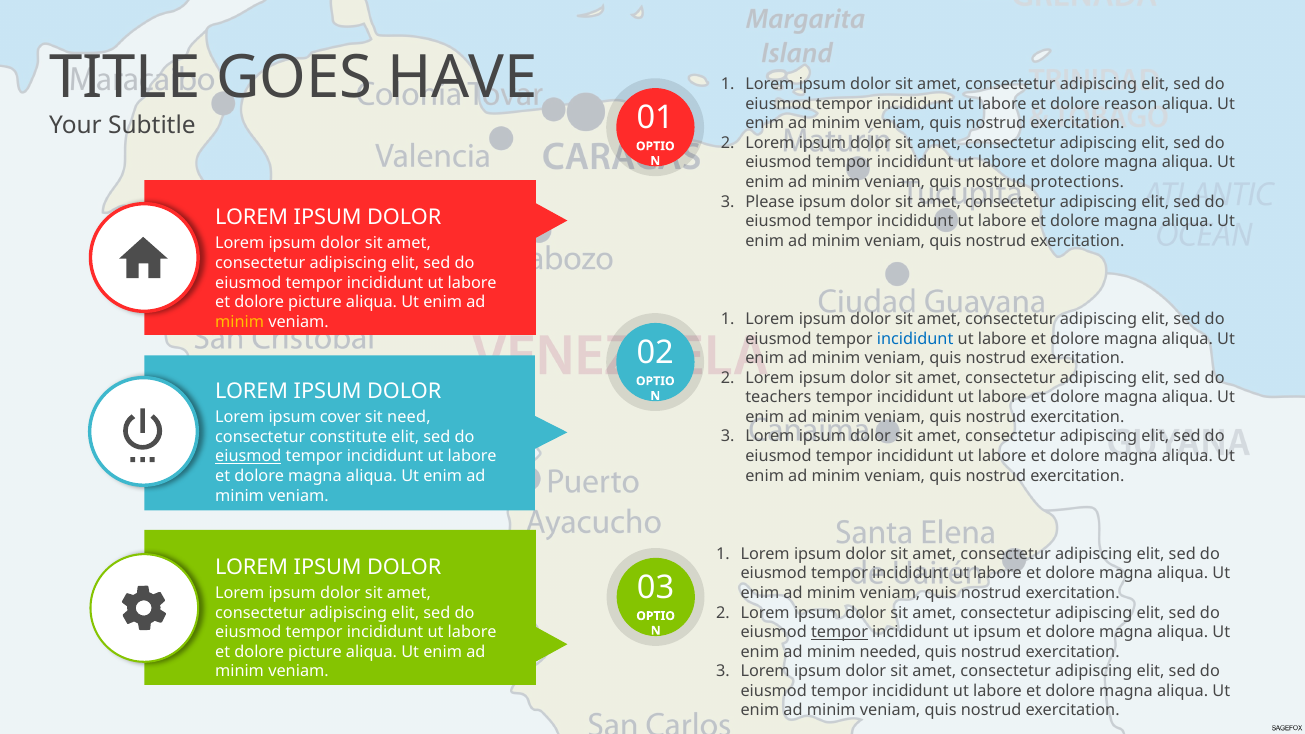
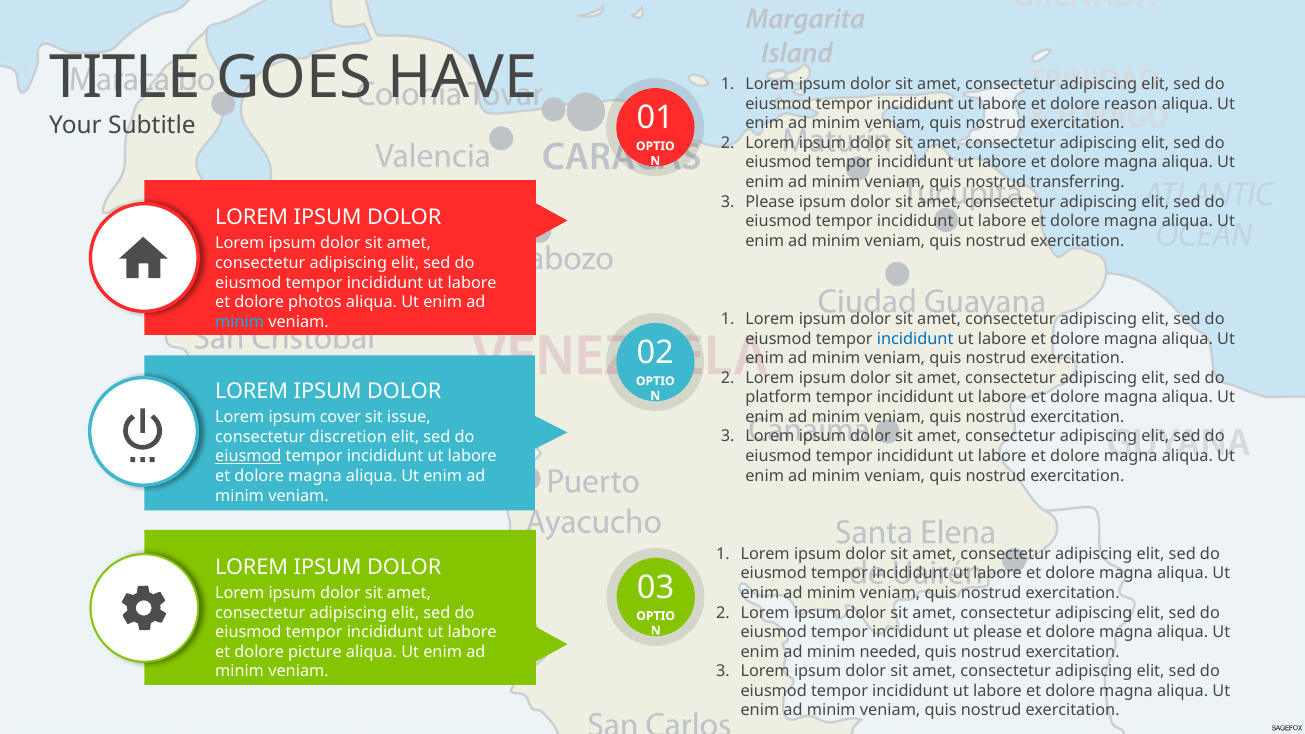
protections: protections -> transferring
picture at (315, 302): picture -> photos
minim at (240, 322) colour: yellow -> light blue
teachers: teachers -> platform
need: need -> issue
constitute: constitute -> discretion
tempor at (840, 632) underline: present -> none
ut ipsum: ipsum -> please
